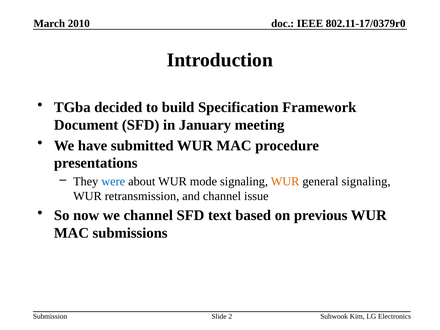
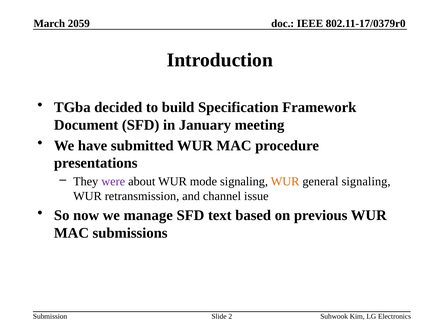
2010: 2010 -> 2059
were colour: blue -> purple
we channel: channel -> manage
